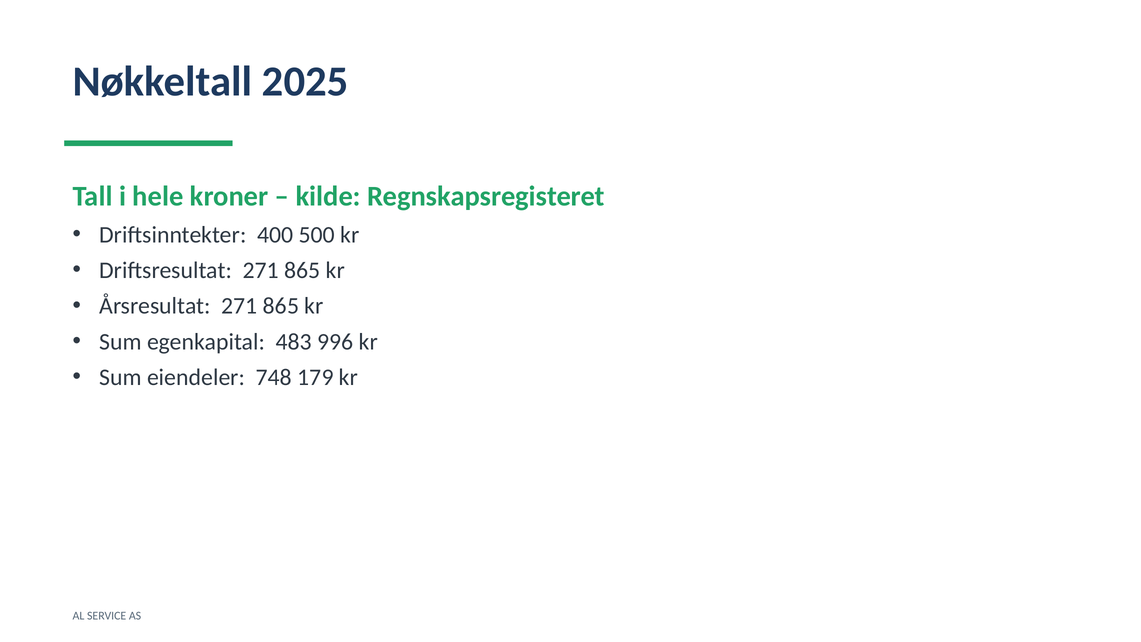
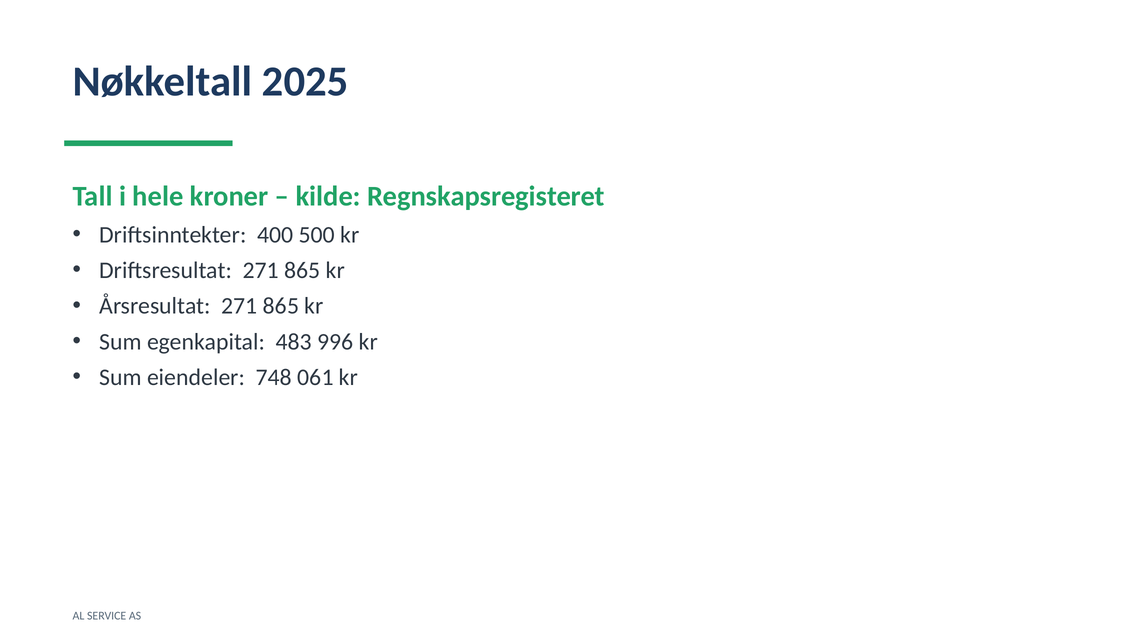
179: 179 -> 061
